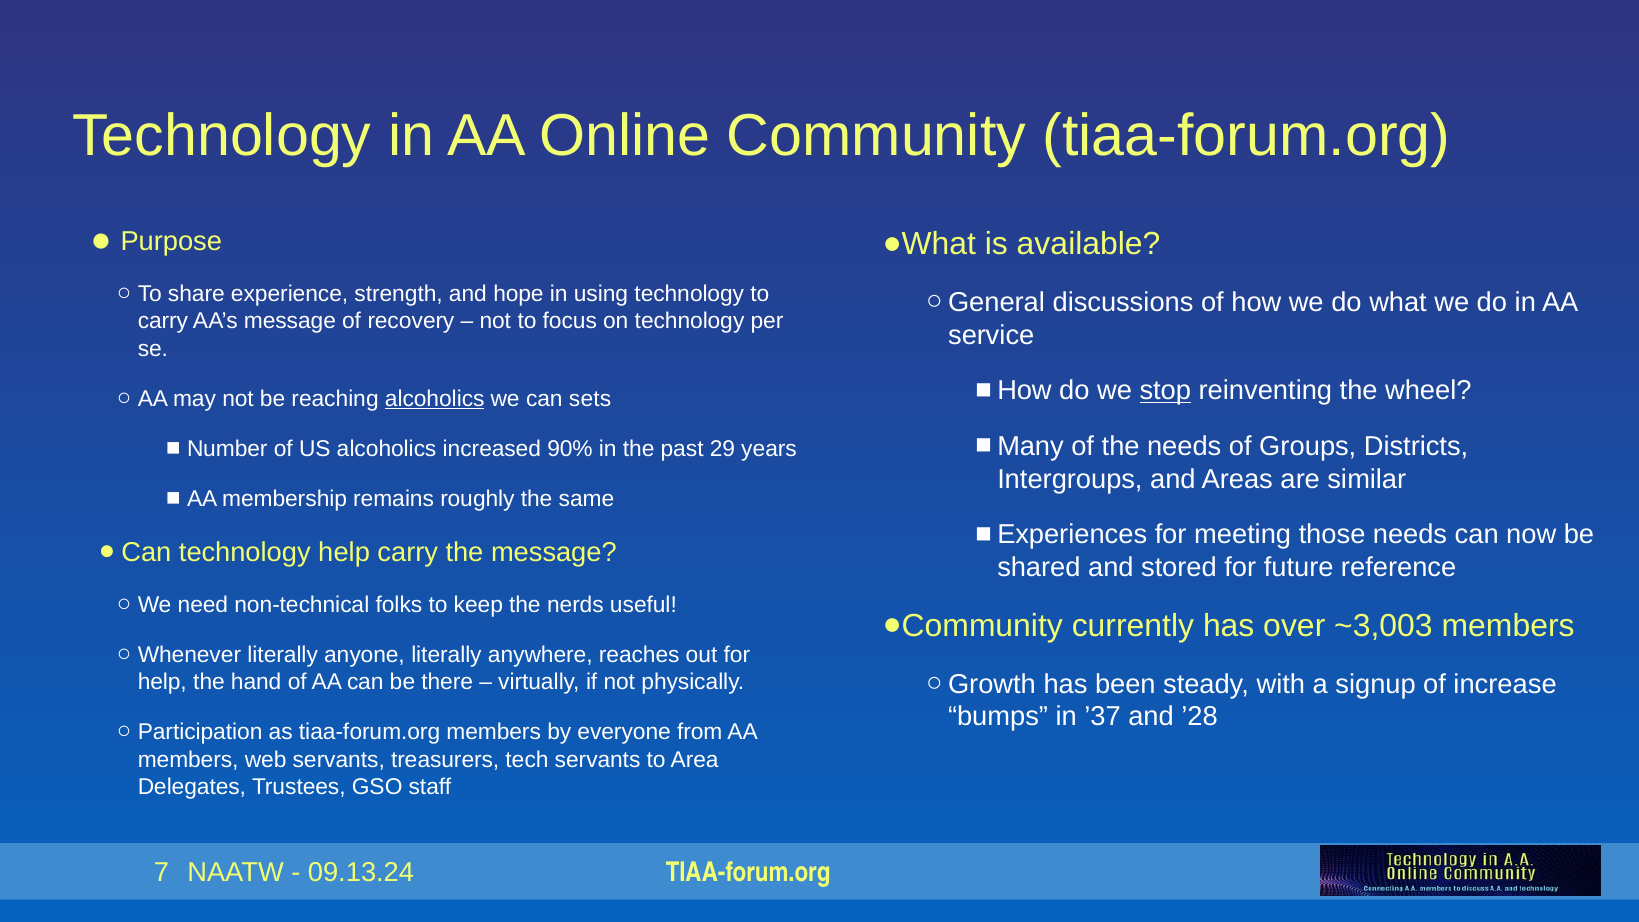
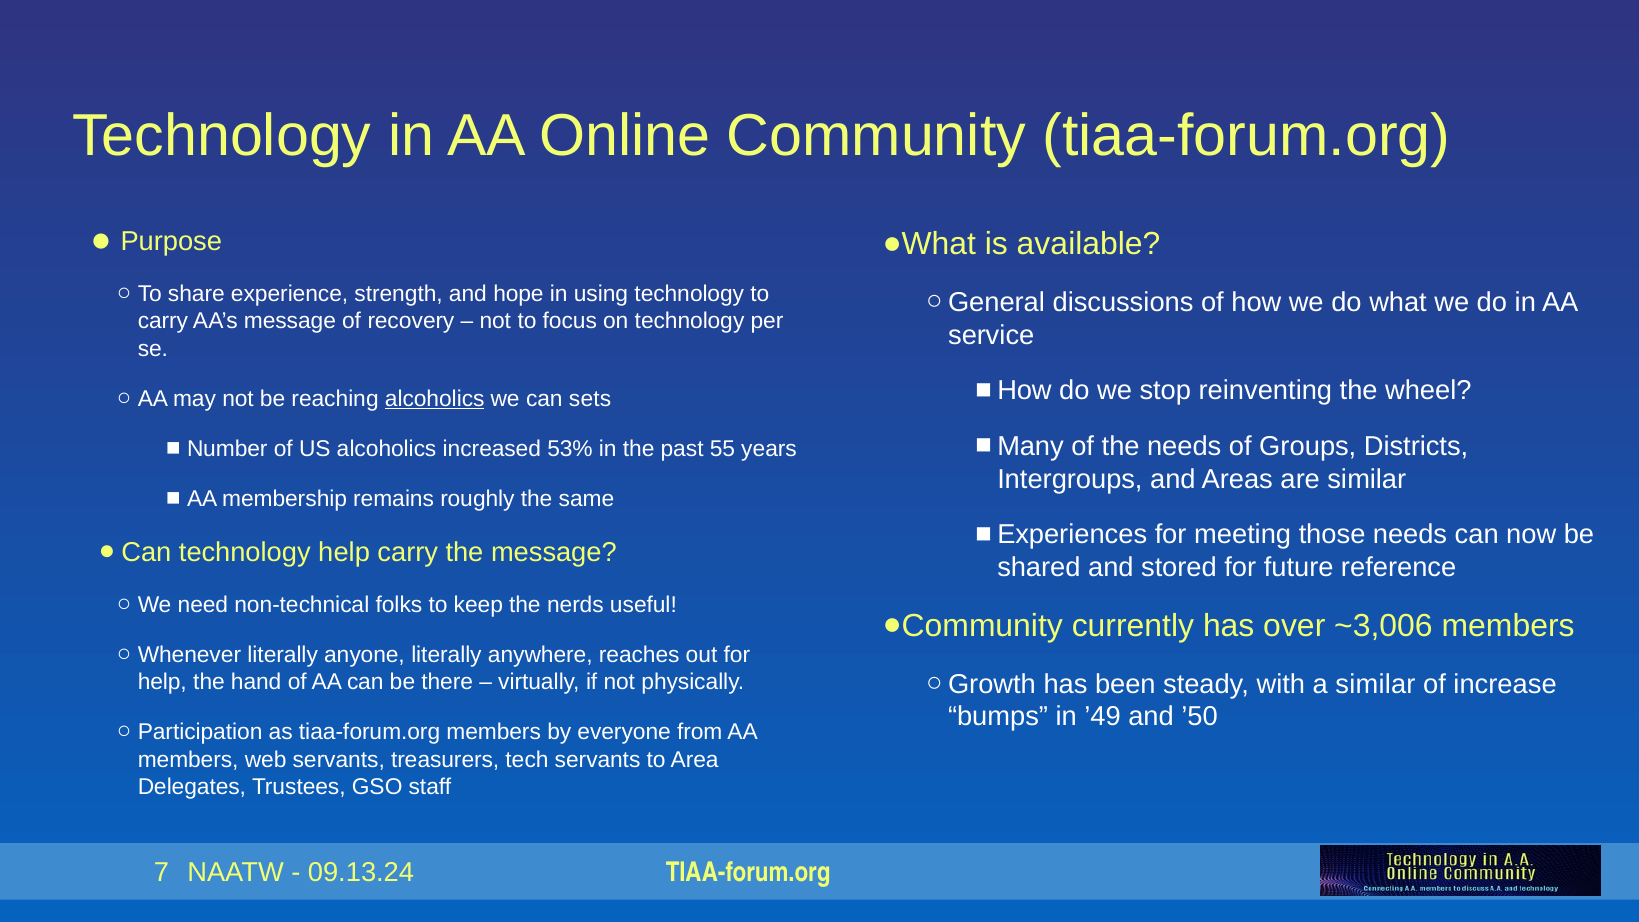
stop underline: present -> none
90%: 90% -> 53%
29: 29 -> 55
~3,003: ~3,003 -> ~3,006
a signup: signup -> similar
’37: ’37 -> ’49
’28: ’28 -> ’50
